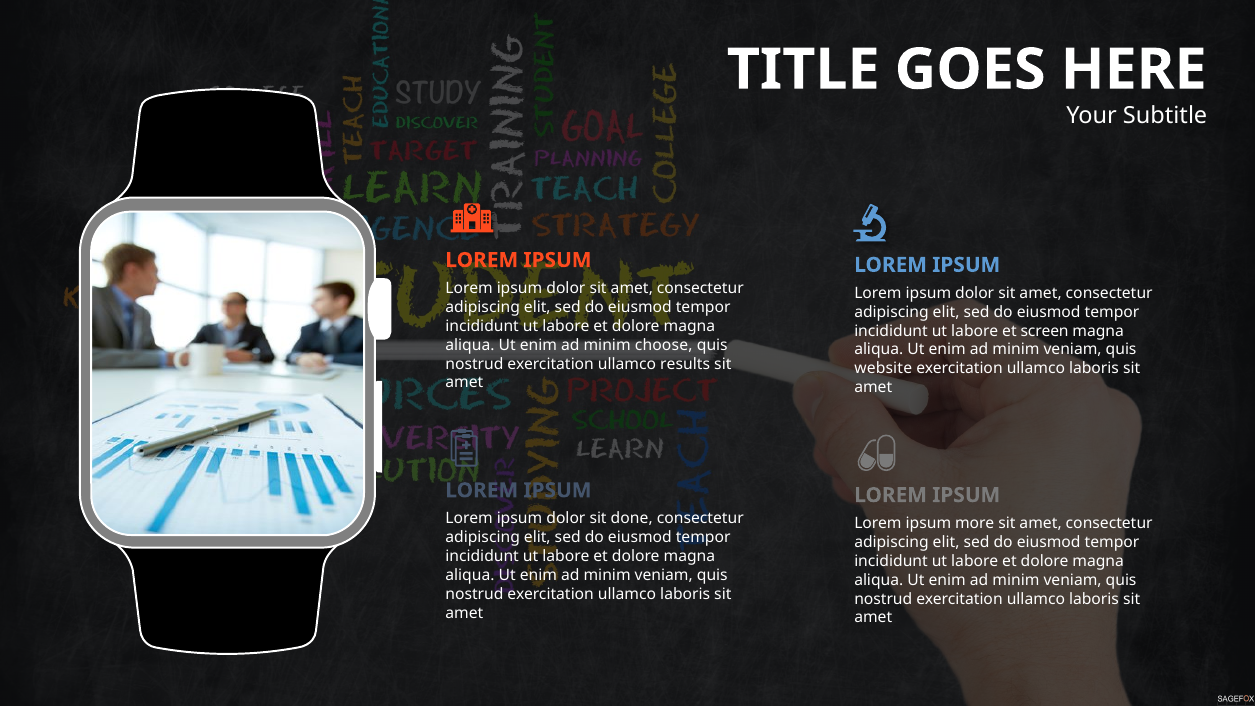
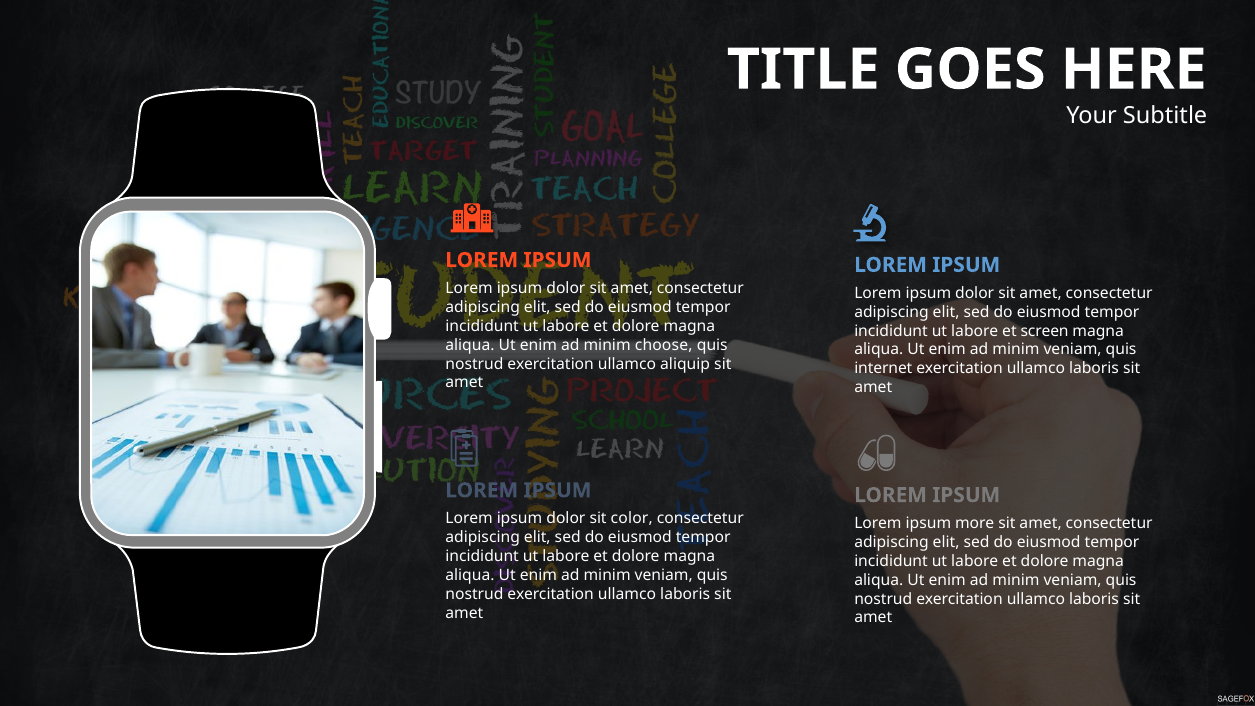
results: results -> aliquip
website: website -> internet
done: done -> color
